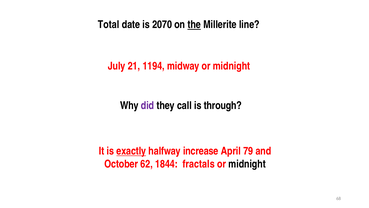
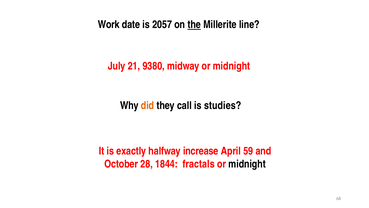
Total: Total -> Work
2070: 2070 -> 2057
1194: 1194 -> 9380
did colour: purple -> orange
through: through -> studies
exactly underline: present -> none
79: 79 -> 59
62: 62 -> 28
